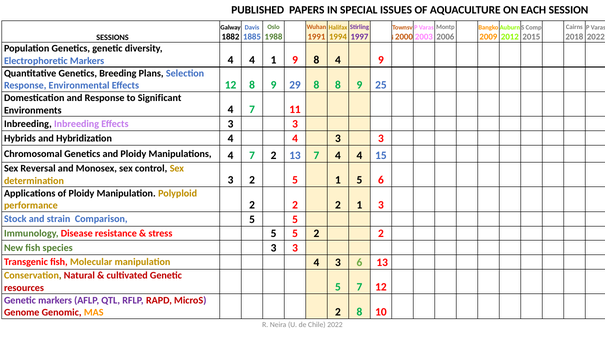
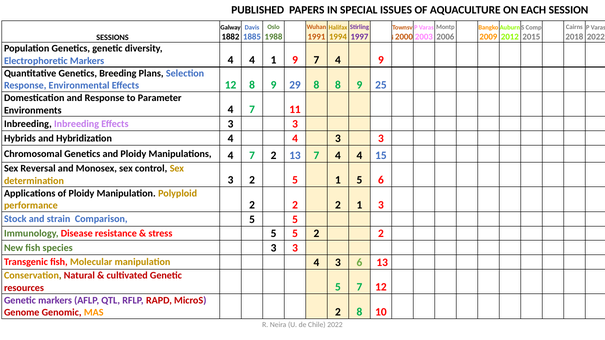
9 8: 8 -> 7
Significant: Significant -> Parameter
